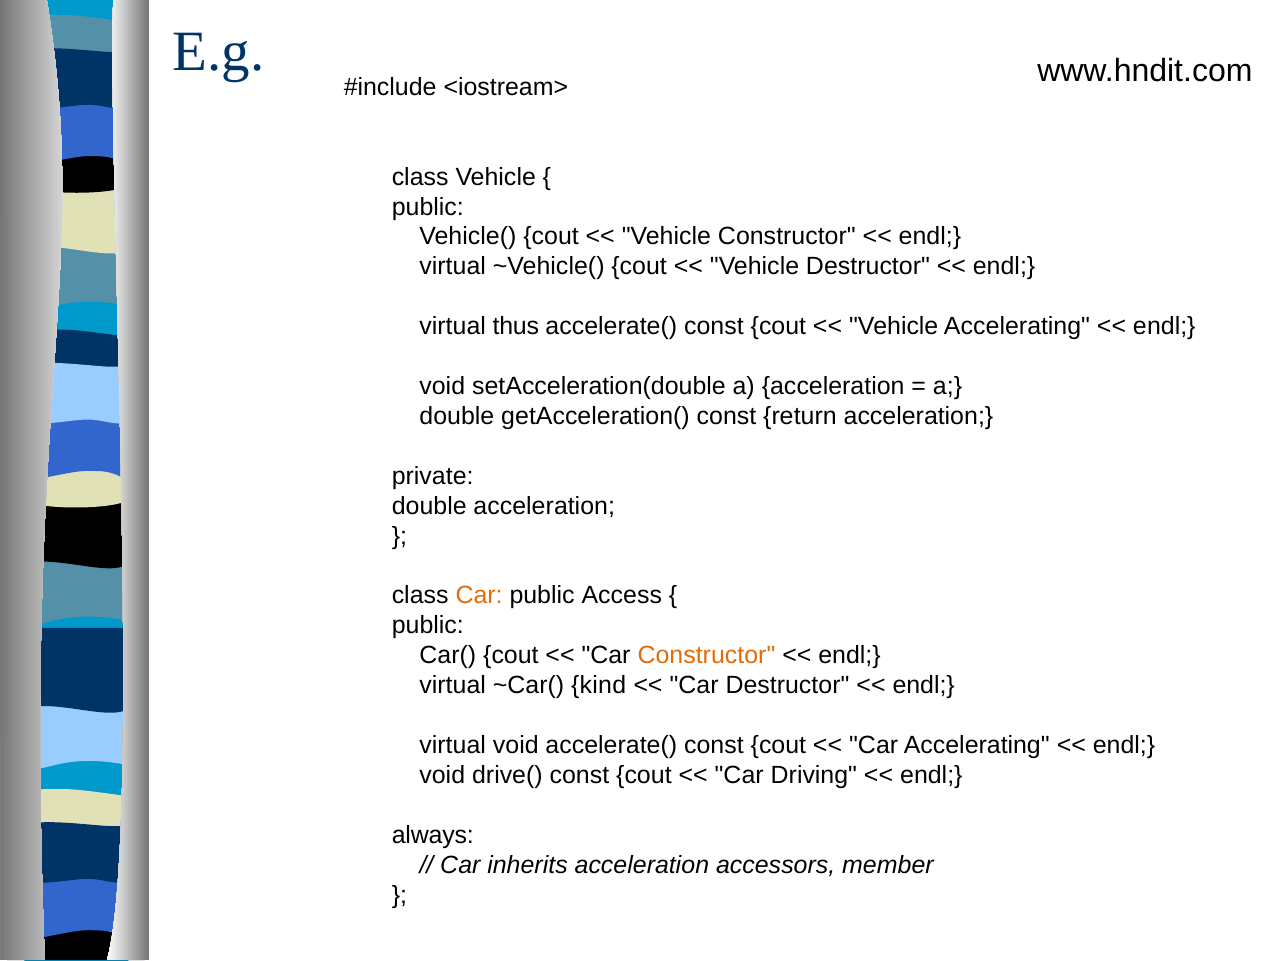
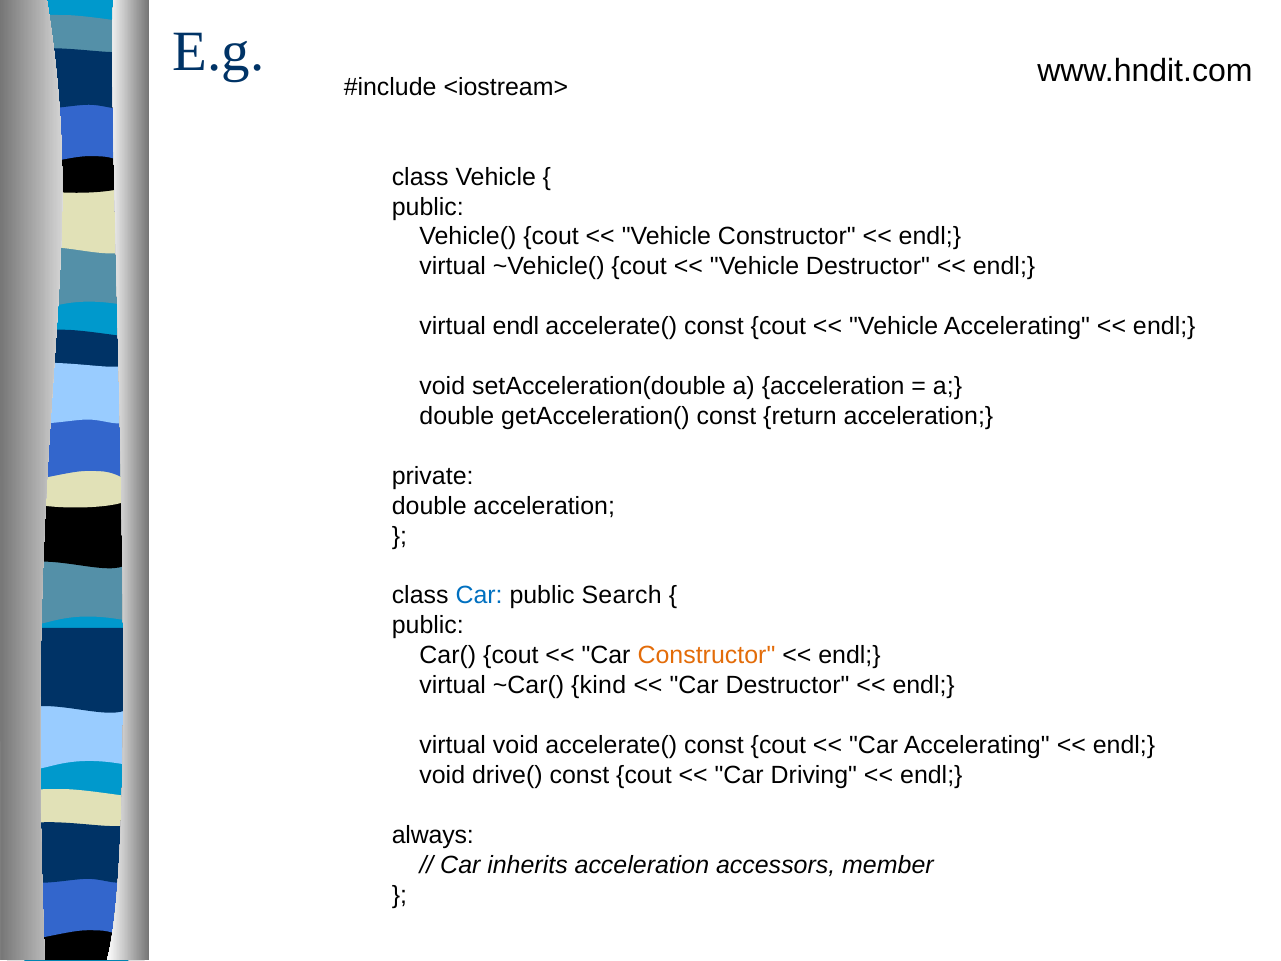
virtual thus: thus -> endl
Car at (479, 596) colour: orange -> blue
Access: Access -> Search
